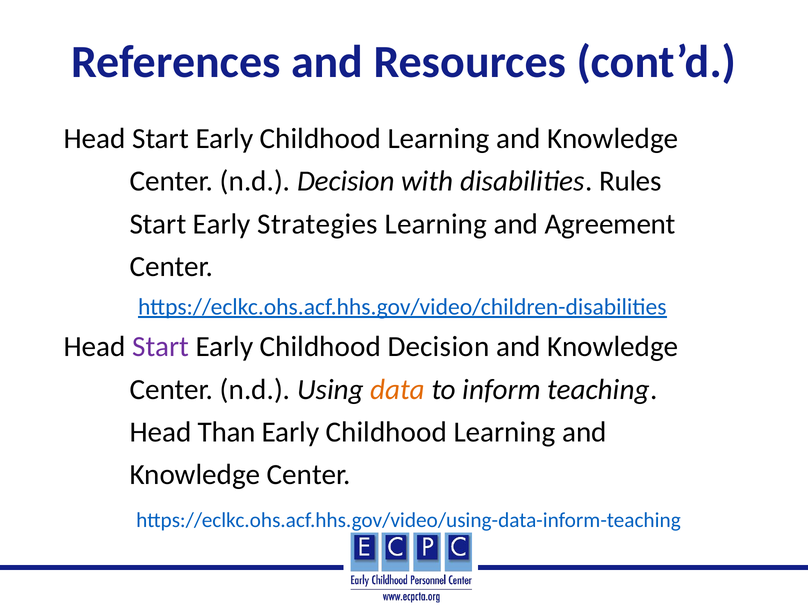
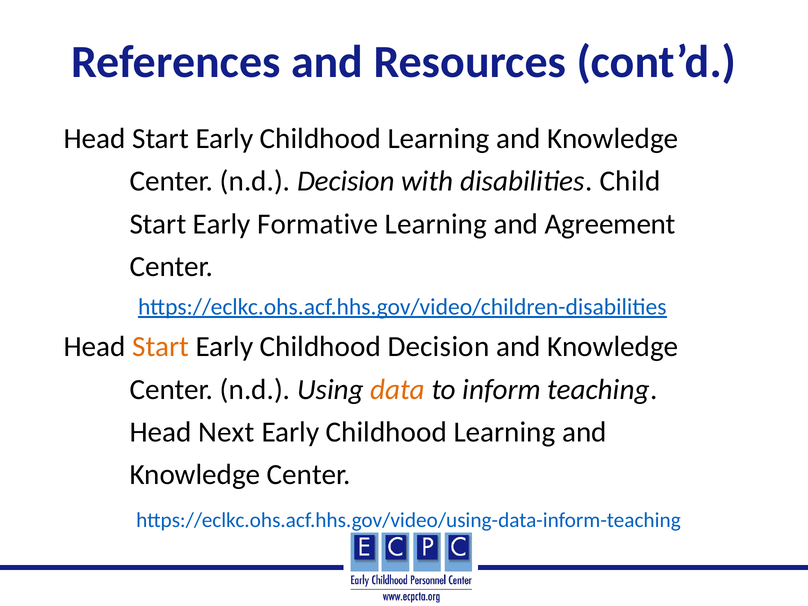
Rules: Rules -> Child
Strategies: Strategies -> Formative
Start at (161, 347) colour: purple -> orange
Than: Than -> Next
